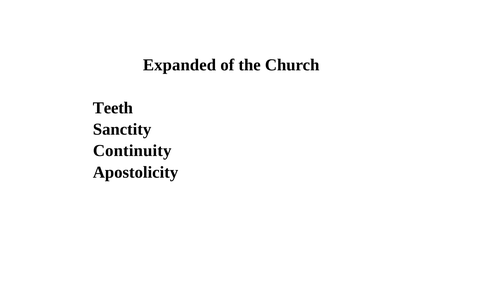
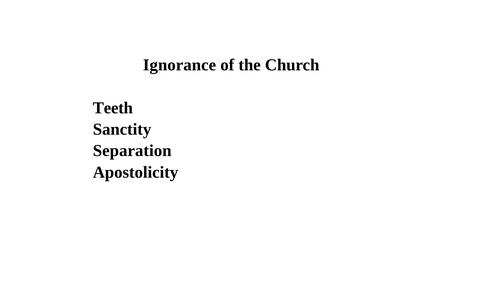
Expanded: Expanded -> Ignorance
Continuity: Continuity -> Separation
